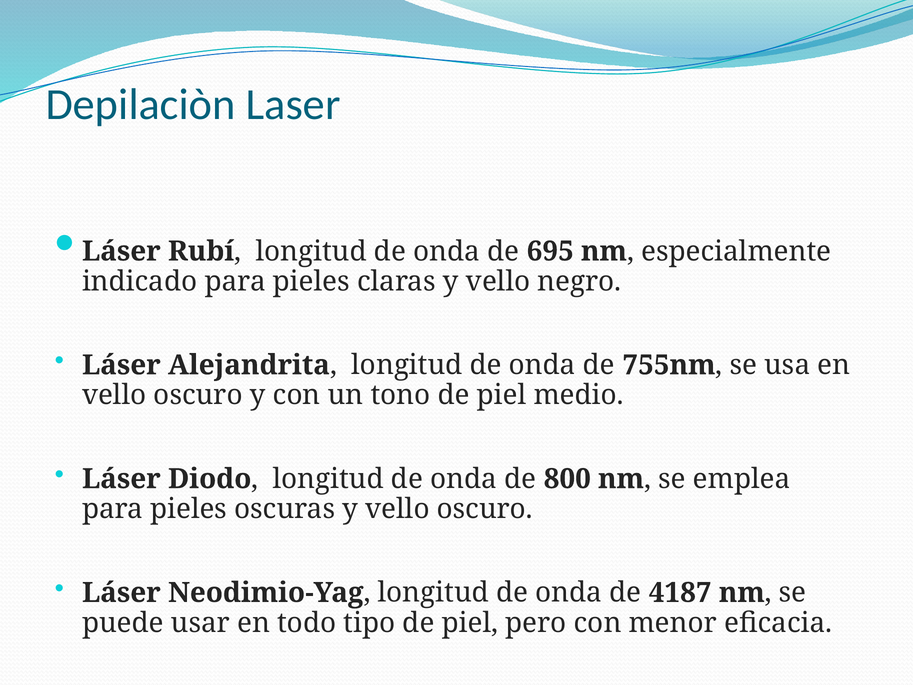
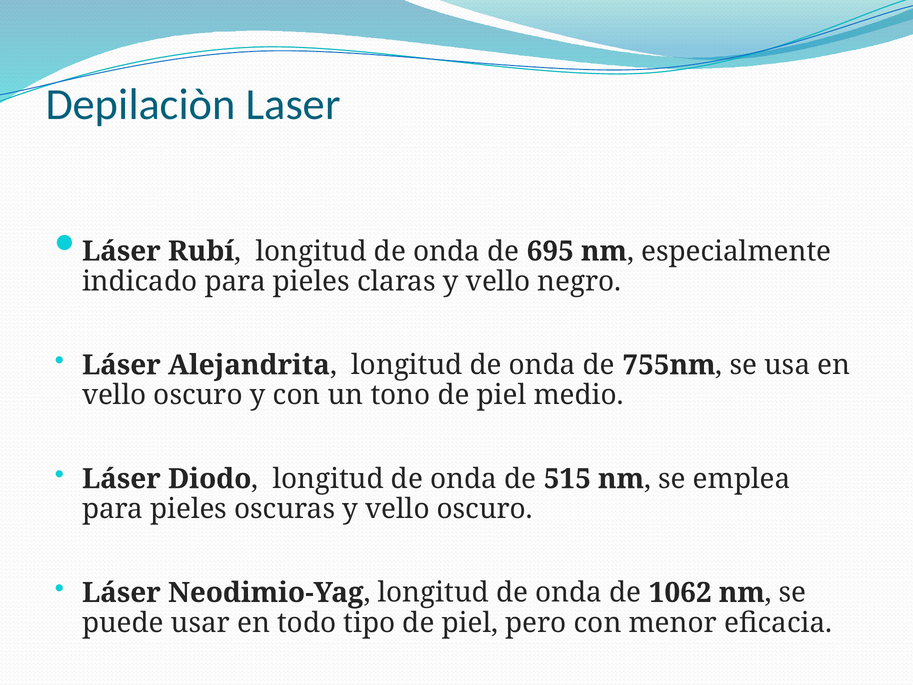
800: 800 -> 515
4187: 4187 -> 1062
